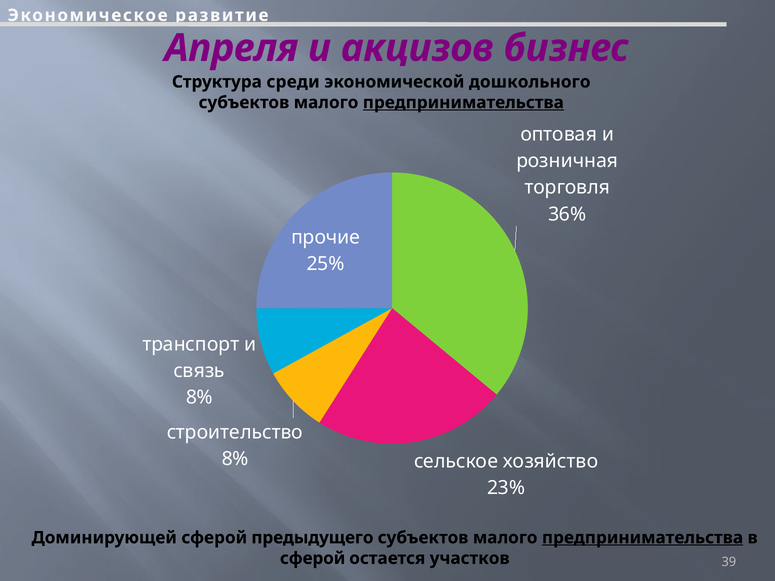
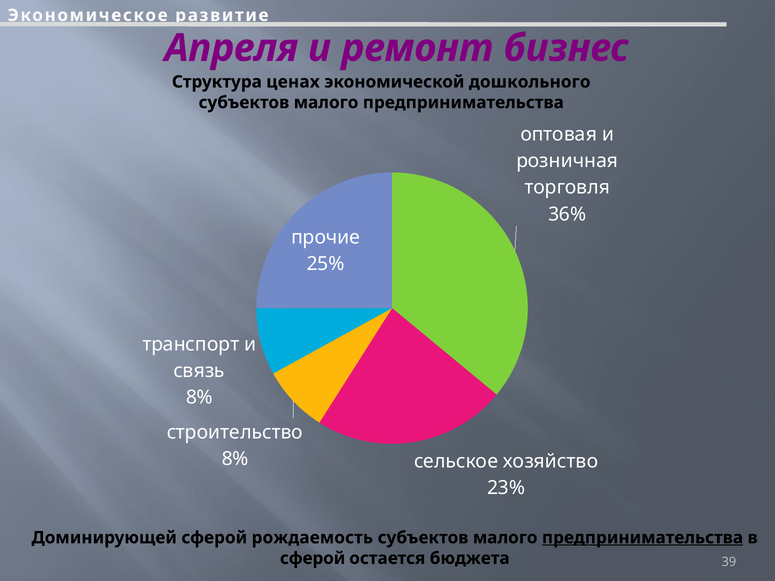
акцизов: акцизов -> ремонт
среди: среди -> ценах
предпринимательства at (463, 103) underline: present -> none
предыдущего: предыдущего -> рождаемость
участков: участков -> бюджета
